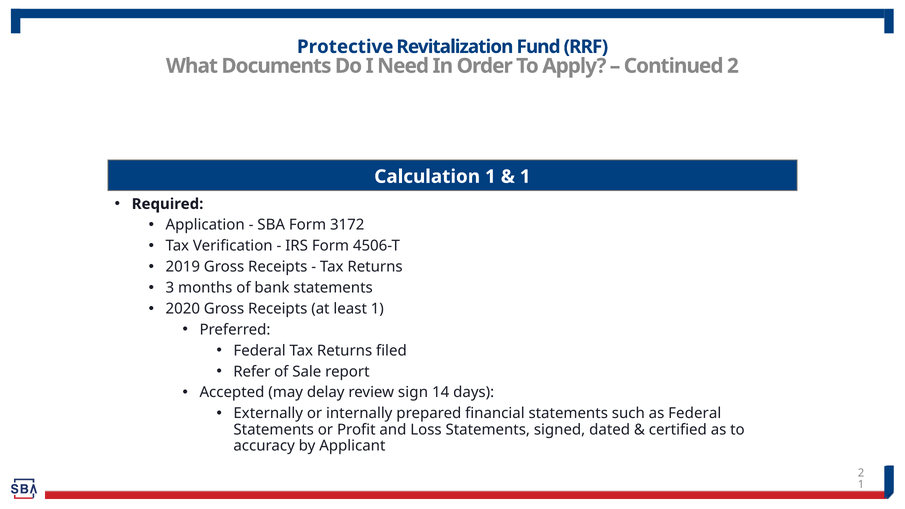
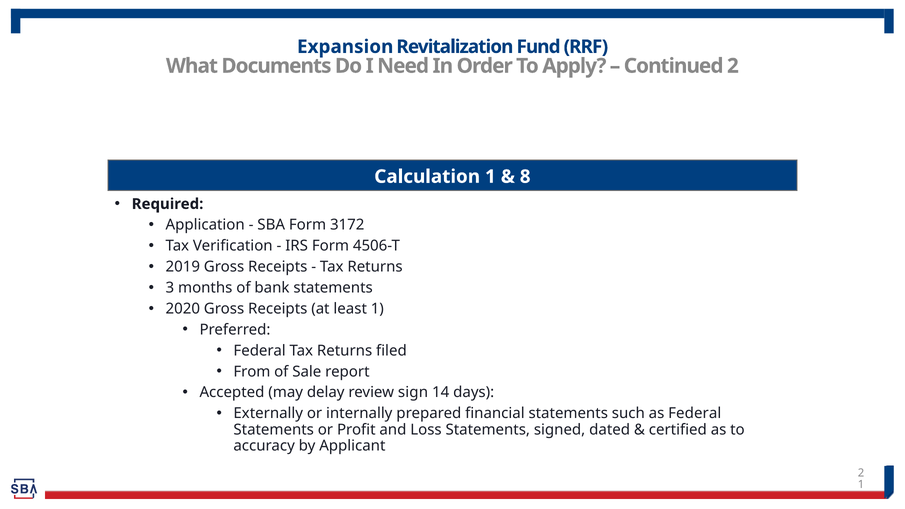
Protective: Protective -> Expansion
1 at (525, 177): 1 -> 8
Refer: Refer -> From
